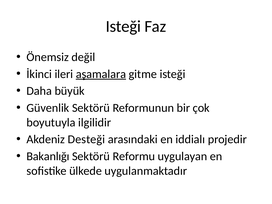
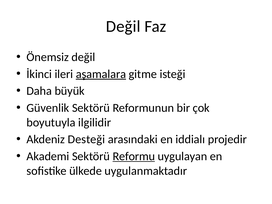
Isteği at (123, 26): Isteği -> Değil
Bakanlığı: Bakanlığı -> Akademi
Reformu underline: none -> present
